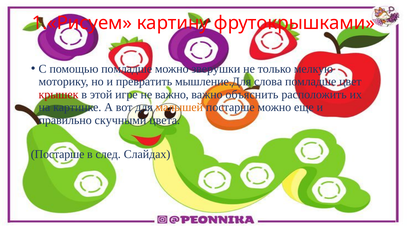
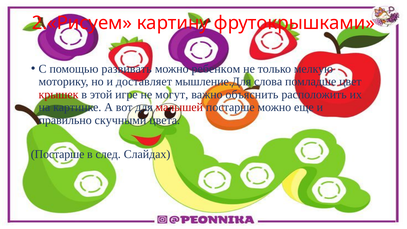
1.«Рисуем: 1.«Рисуем -> 2.«Рисуем
помощью помладше: помладше -> развивать
зверушки: зверушки -> ребенком
превратить: превратить -> доставляет
не важно: важно -> могут
малышей colour: orange -> red
